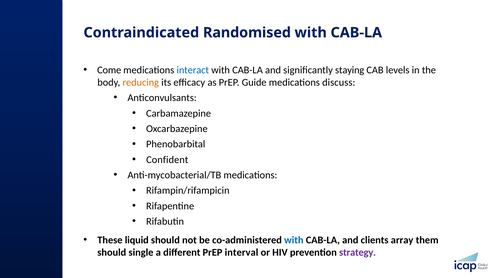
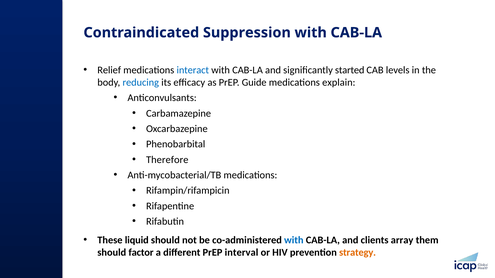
Randomised: Randomised -> Suppression
Come: Come -> Relief
staying: staying -> started
reducing colour: orange -> blue
discuss: discuss -> explain
Confident: Confident -> Therefore
single: single -> factor
strategy colour: purple -> orange
